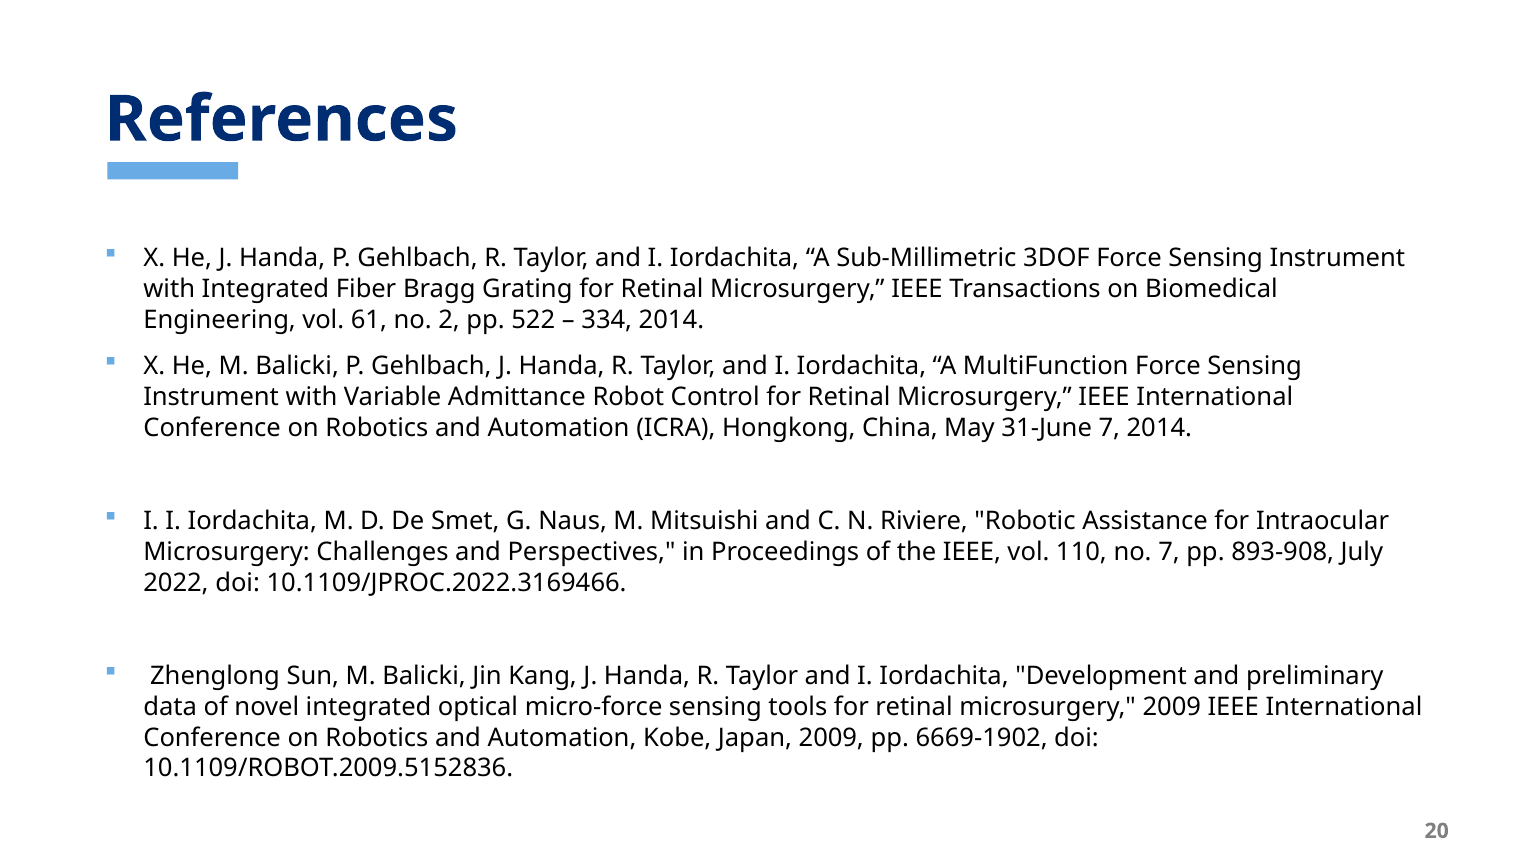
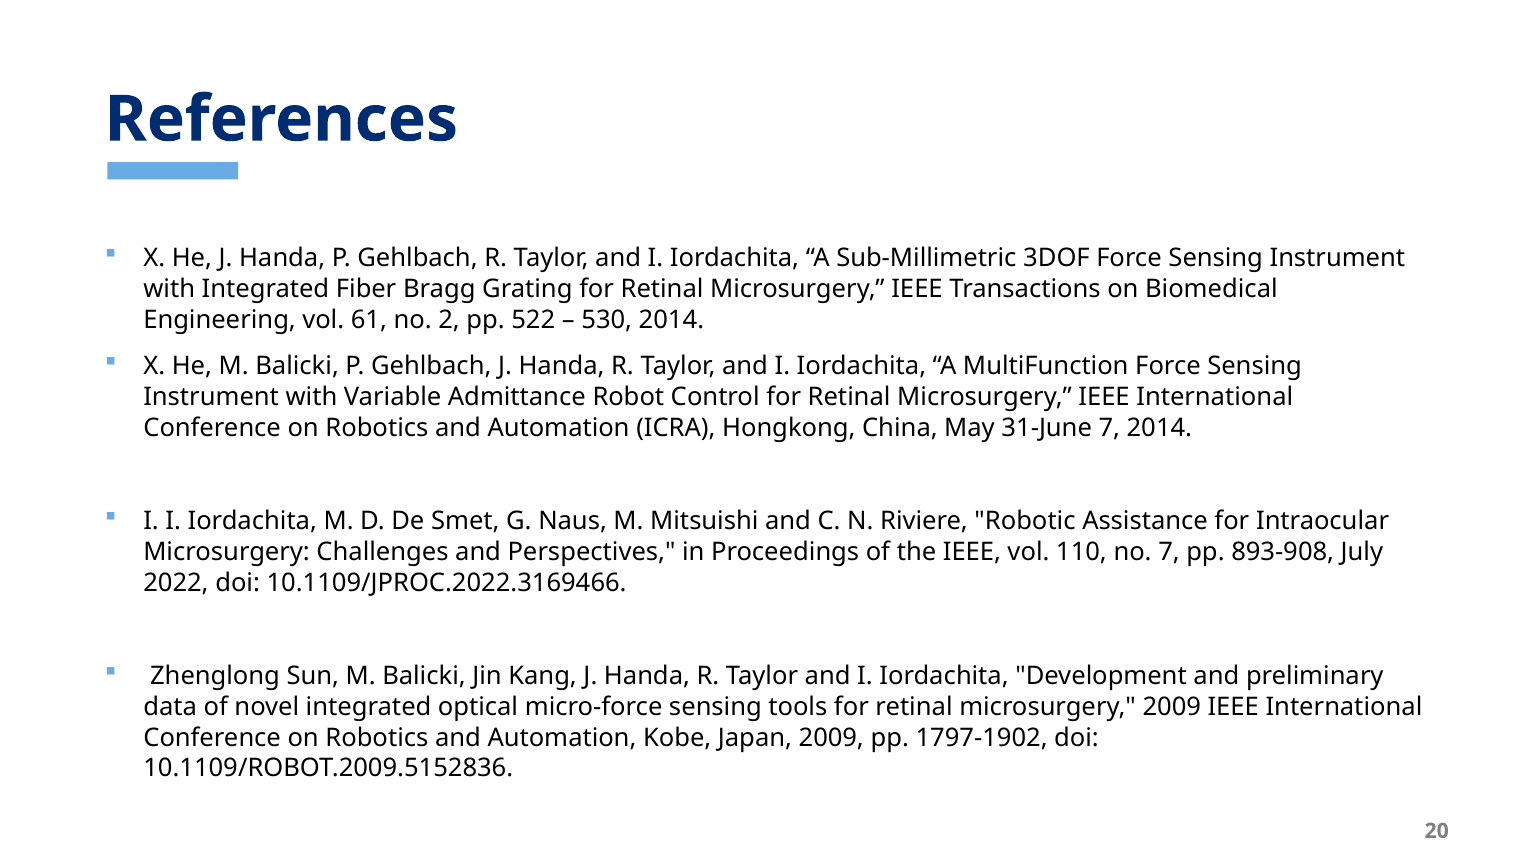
334: 334 -> 530
6669-1902: 6669-1902 -> 1797-1902
